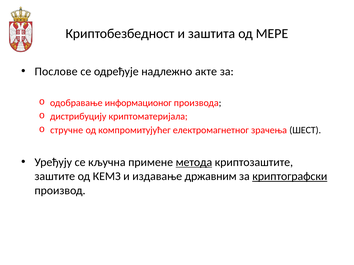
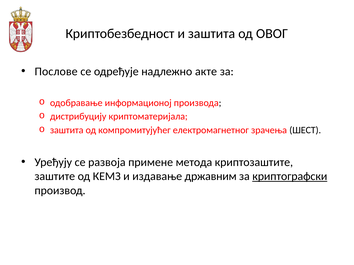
МЕРЕ: МЕРЕ -> ОВОГ
информационог: информационог -> информационој
стручне at (67, 130): стручне -> заштита
кључна: кључна -> развоја
метода underline: present -> none
